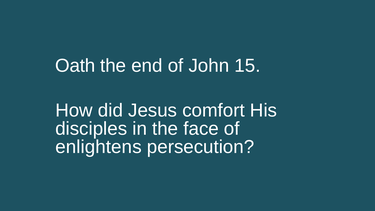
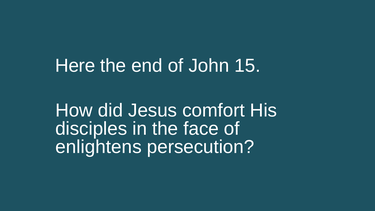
Oath: Oath -> Here
